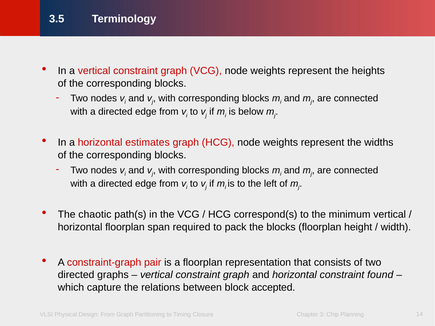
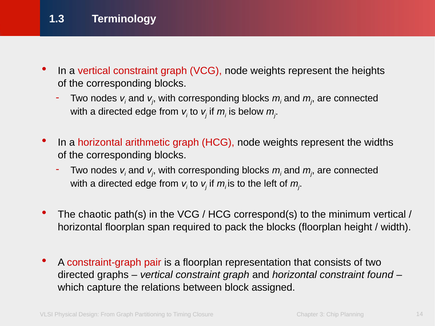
3.5: 3.5 -> 1.3
estimates: estimates -> arithmetic
accepted: accepted -> assigned
